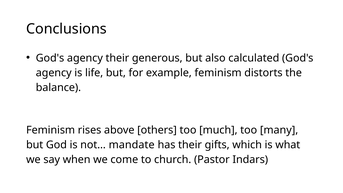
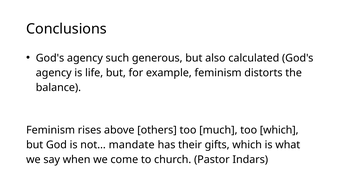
agency their: their -> such
too many: many -> which
